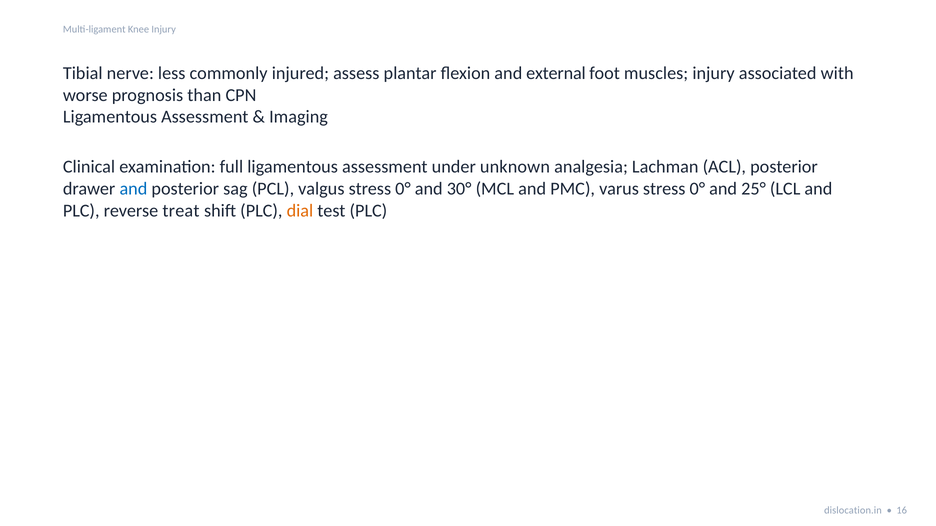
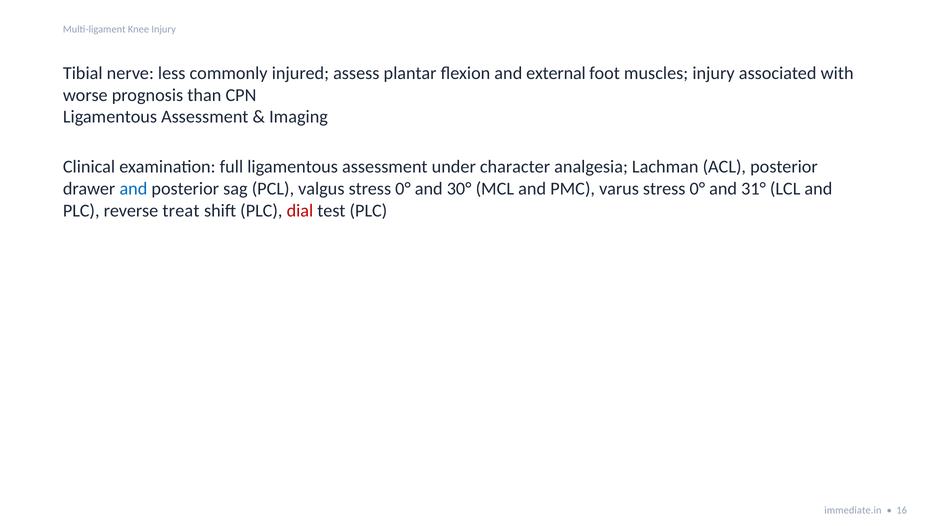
unknown: unknown -> character
25°: 25° -> 31°
dial colour: orange -> red
dislocation.in: dislocation.in -> immediate.in
